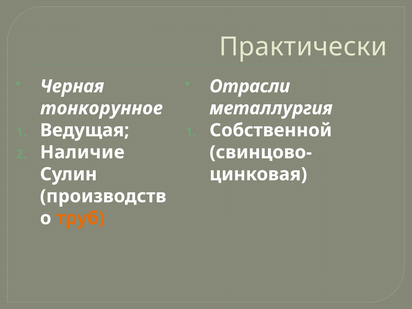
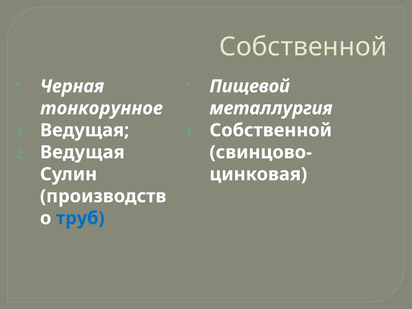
Практически at (303, 47): Практически -> Собственной
Отрасли: Отрасли -> Пищевой
Наличие at (82, 152): Наличие -> Ведущая
труб colour: orange -> blue
